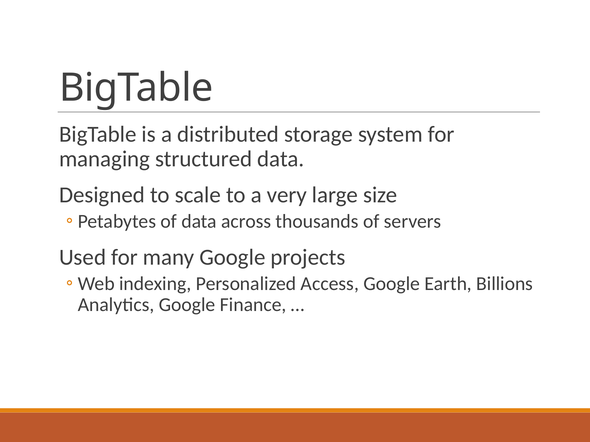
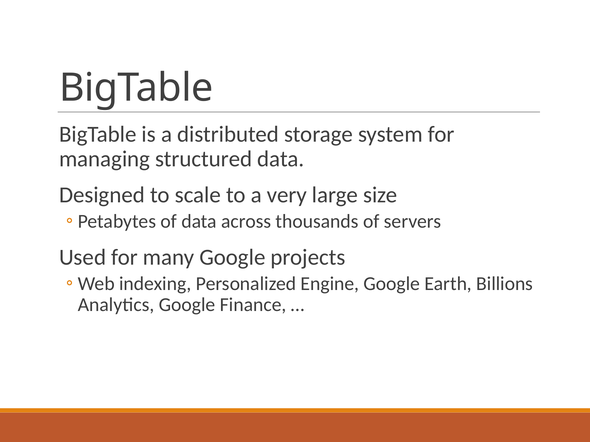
Access: Access -> Engine
